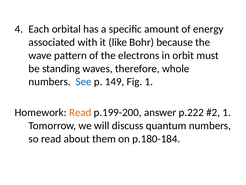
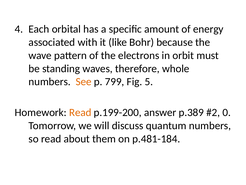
See colour: blue -> orange
149: 149 -> 799
Fig 1: 1 -> 5
p.222: p.222 -> p.389
1 at (227, 112): 1 -> 0
p.180-184: p.180-184 -> p.481-184
